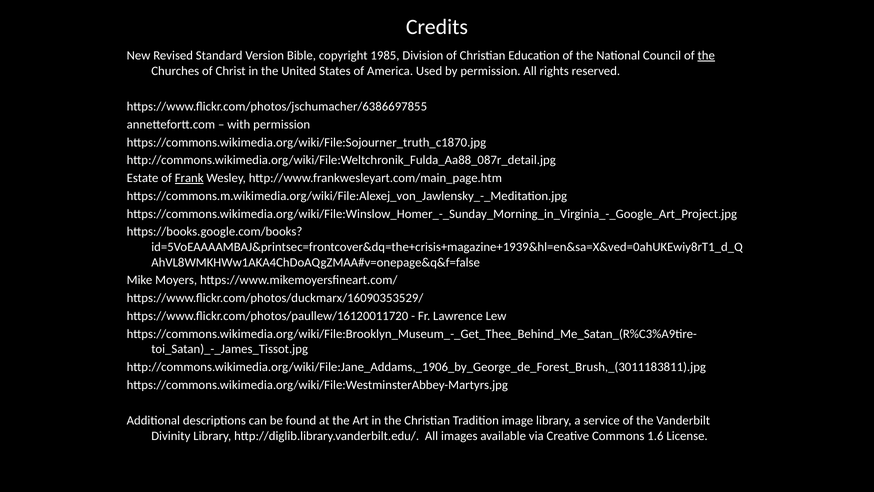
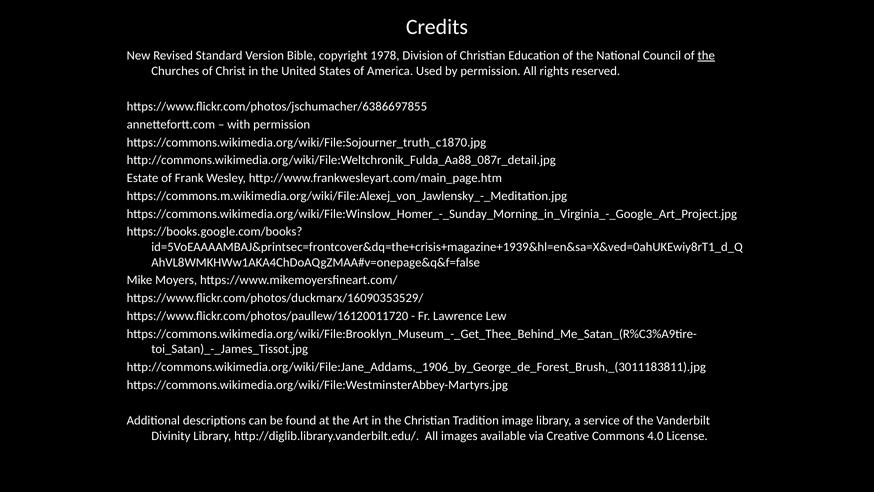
1985: 1985 -> 1978
Frank underline: present -> none
1.6: 1.6 -> 4.0
